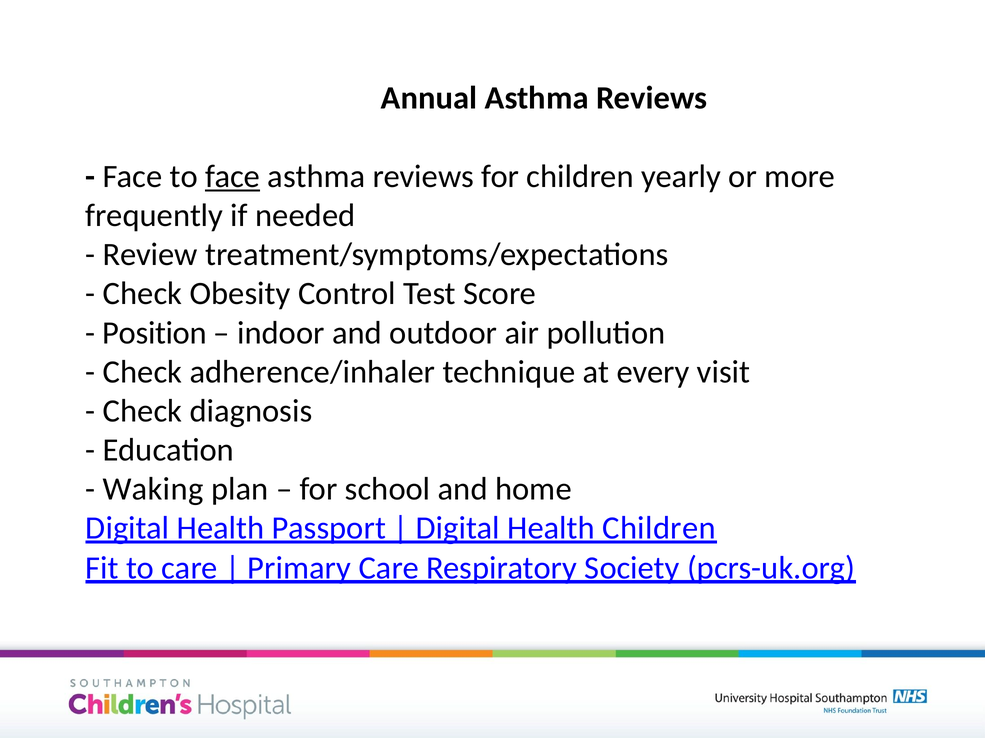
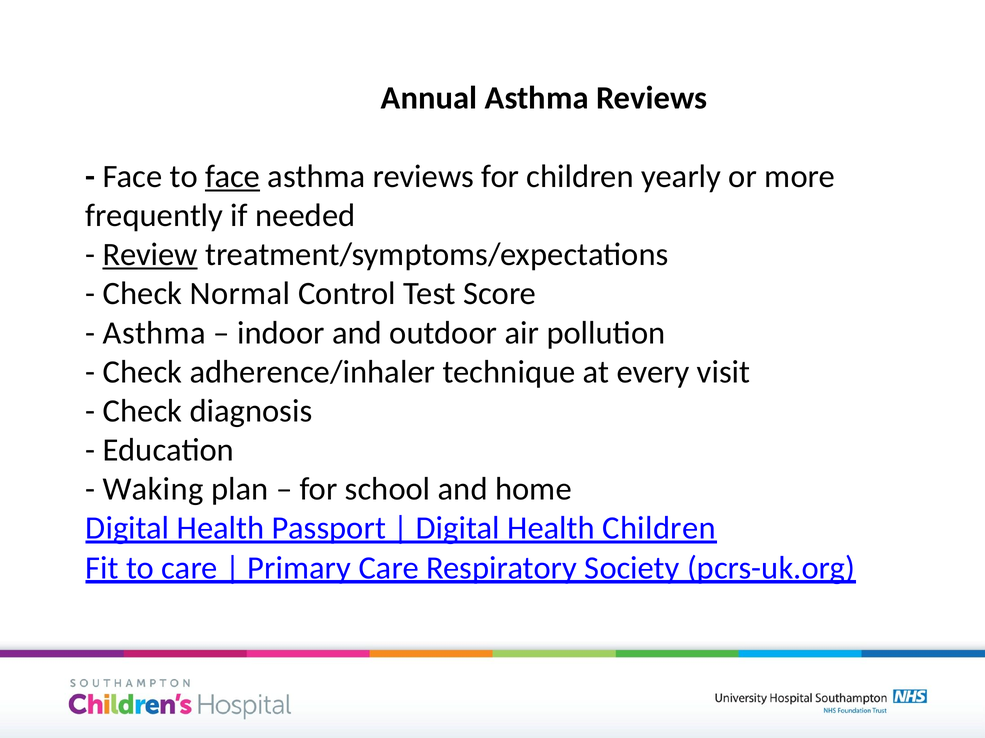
Review underline: none -> present
Obesity: Obesity -> Normal
Position at (155, 333): Position -> Asthma
